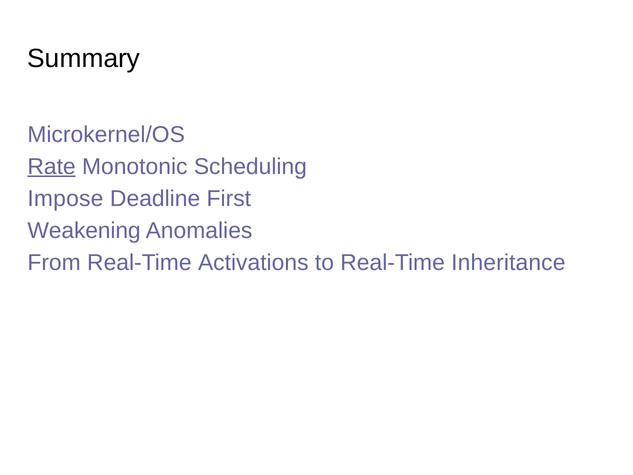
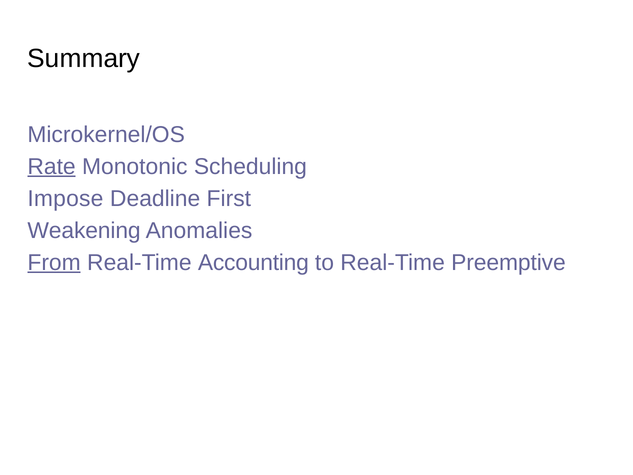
From underline: none -> present
Activations: Activations -> Accounting
Inheritance: Inheritance -> Preemptive
